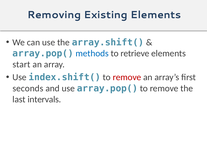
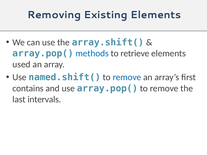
start: start -> used
index.shift(: index.shift( -> named.shift(
remove at (127, 77) colour: red -> blue
seconds: seconds -> contains
